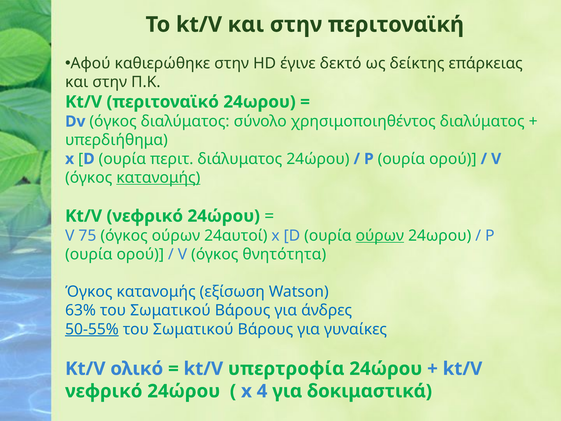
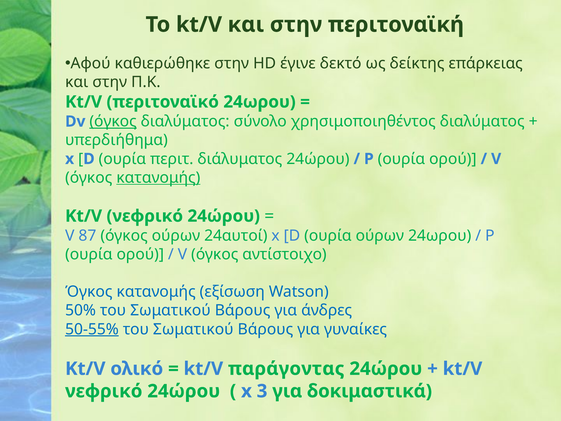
όγκος at (113, 121) underline: none -> present
75: 75 -> 87
ούρων at (380, 235) underline: present -> none
θνητότητα: θνητότητα -> αντίστοιχο
63%: 63% -> 50%
υπερτροφία: υπερτροφία -> παράγοντας
4: 4 -> 3
